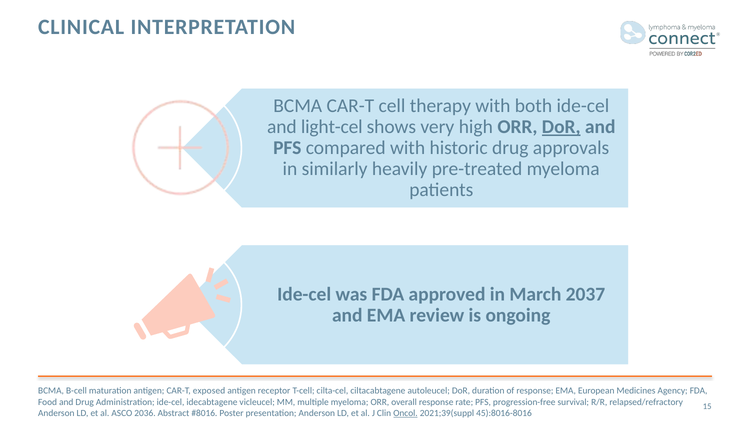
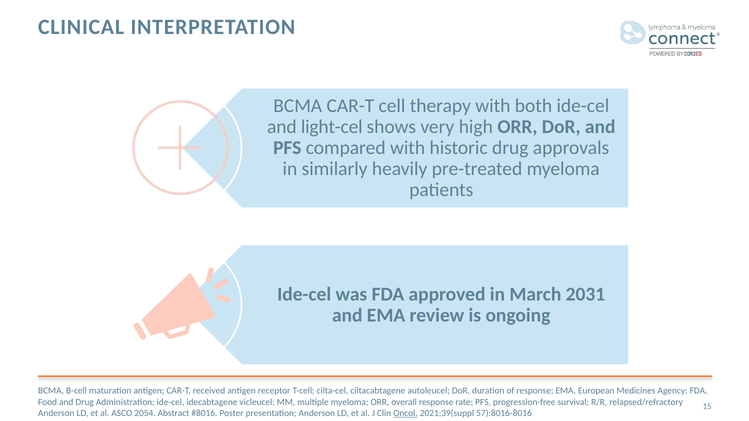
DoR at (561, 127) underline: present -> none
2037: 2037 -> 2031
exposed: exposed -> received
2036: 2036 -> 2054
45):8016-8016: 45):8016-8016 -> 57):8016-8016
